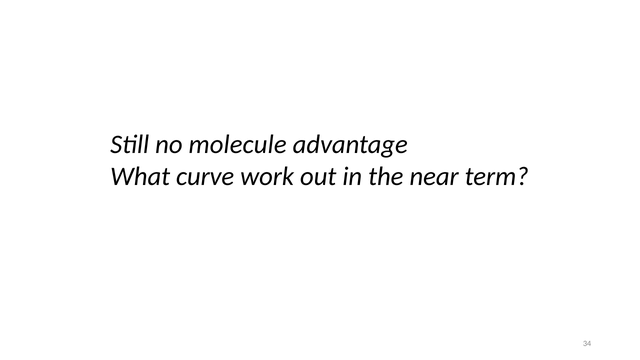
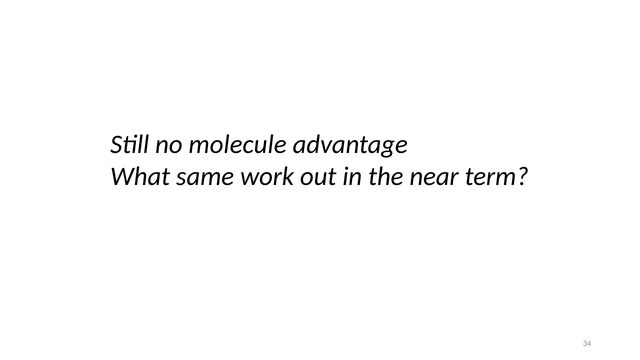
curve: curve -> same
